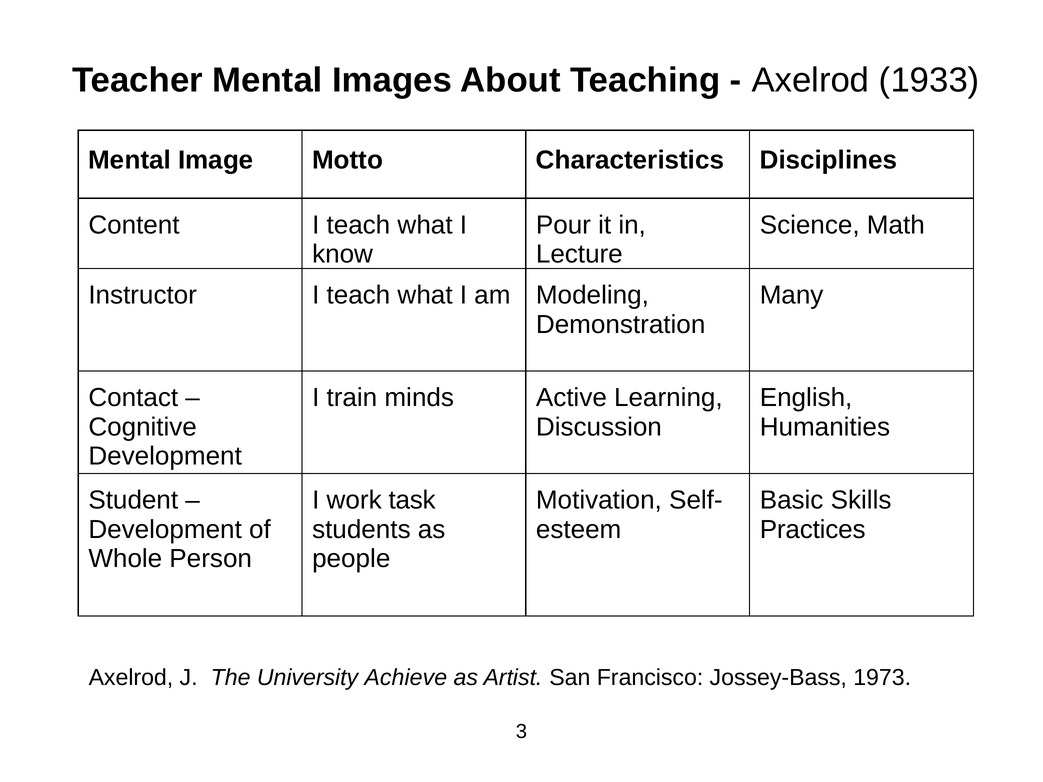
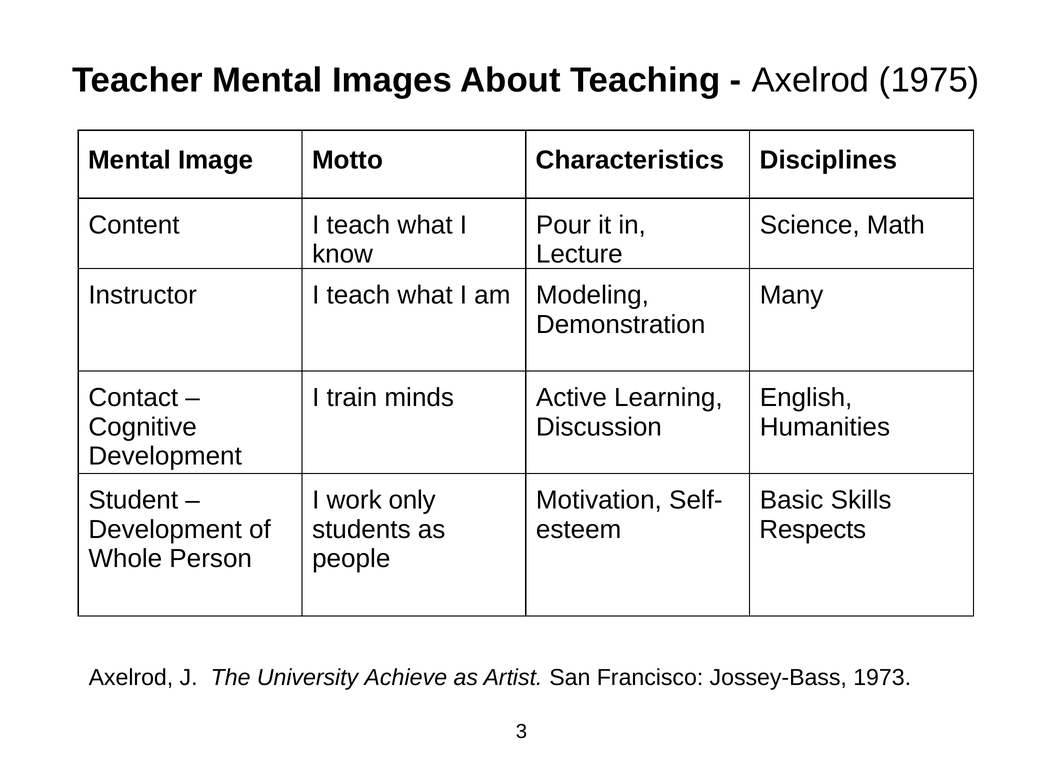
1933: 1933 -> 1975
task: task -> only
Practices: Practices -> Respects
